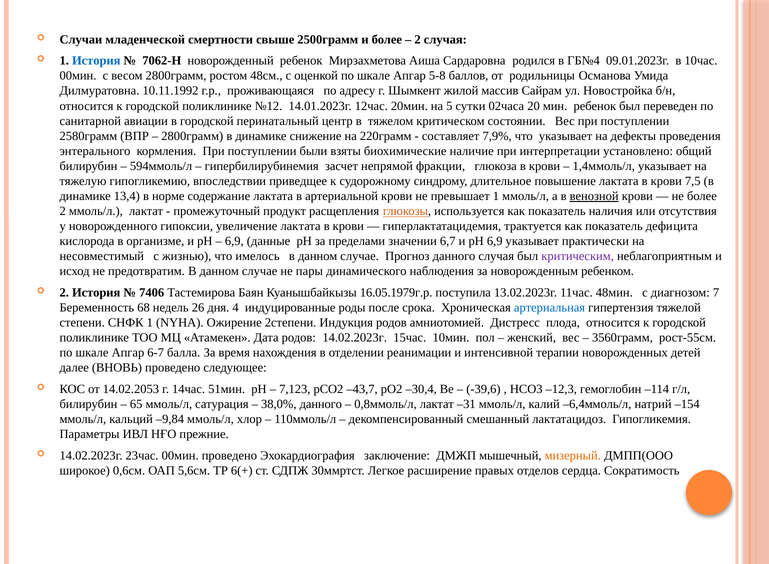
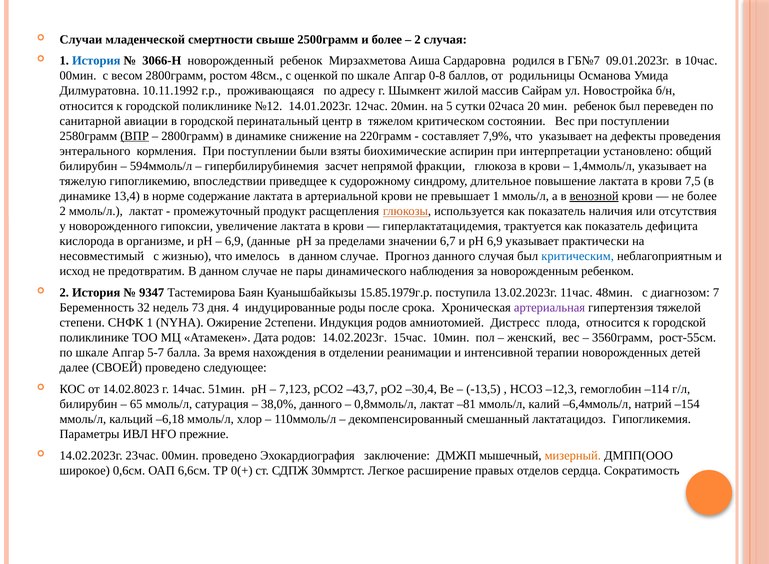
7062-Н: 7062-Н -> 3066-Н
ГБ№4: ГБ№4 -> ГБ№7
5-8: 5-8 -> 0-8
ВПР underline: none -> present
наличие: наличие -> аспирин
критическим colour: purple -> blue
7406: 7406 -> 9347
16.05.1979г.р: 16.05.1979г.р -> 15.85.1979г.р
68: 68 -> 32
26: 26 -> 73
артериальная colour: blue -> purple
6-7: 6-7 -> 5-7
ВНОВЬ: ВНОВЬ -> СВОЕЙ
14.02.2053: 14.02.2053 -> 14.02.8023
-39,6: -39,6 -> -13,5
–31: –31 -> –81
–9,84: –9,84 -> –6,18
5,6см: 5,6см -> 6,6см
6(+: 6(+ -> 0(+
